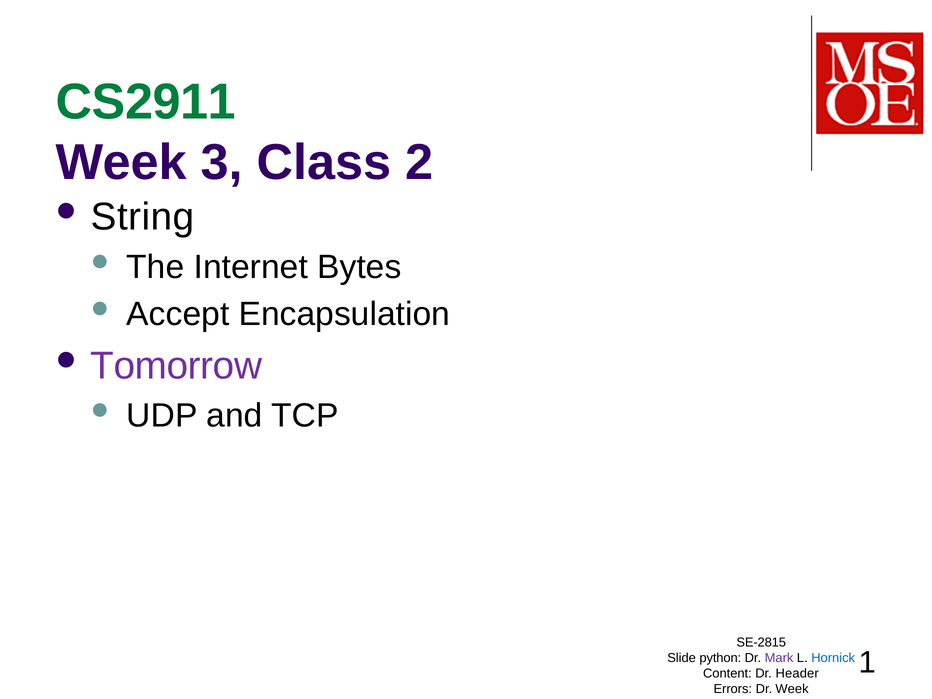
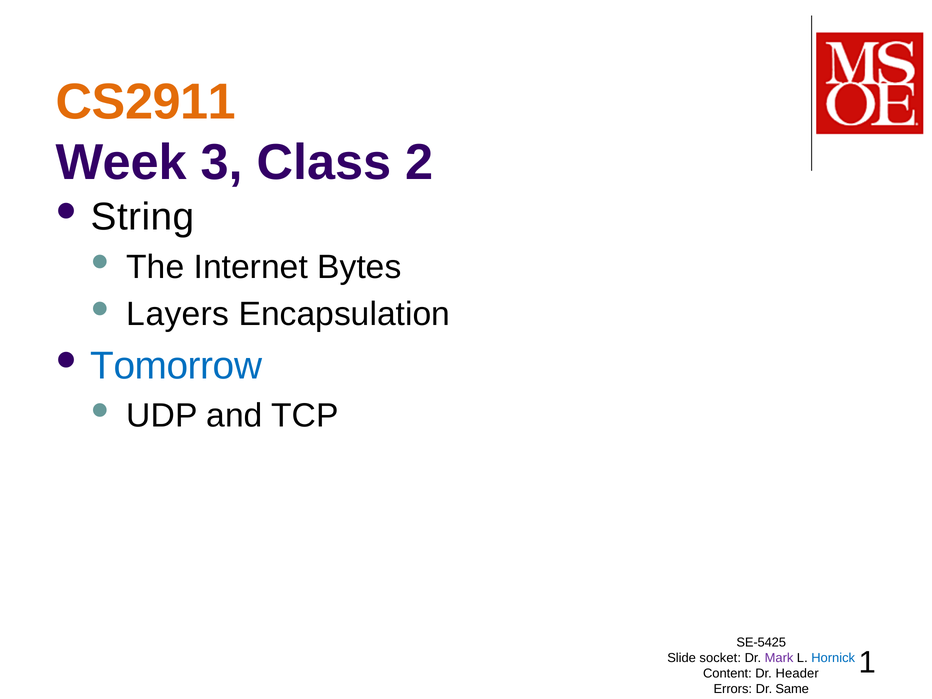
CS2911 colour: green -> orange
Accept: Accept -> Layers
Tomorrow colour: purple -> blue
SE-2815: SE-2815 -> SE-5425
python: python -> socket
Dr Week: Week -> Same
